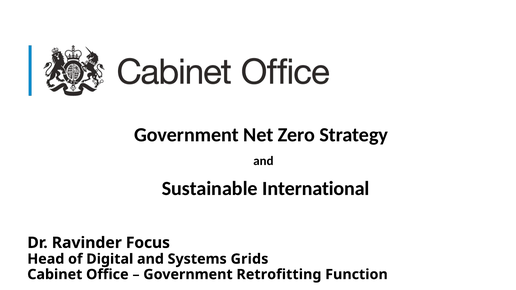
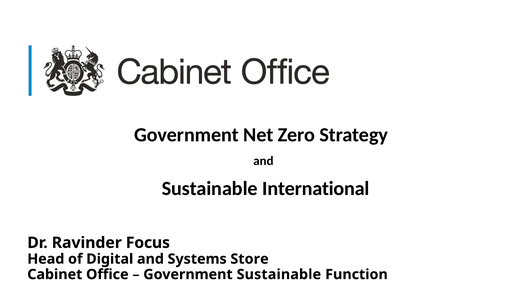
Grids: Grids -> Store
Government Retrofitting: Retrofitting -> Sustainable
